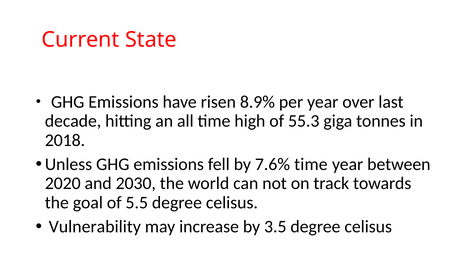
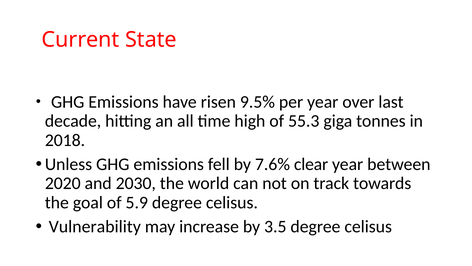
8.9%: 8.9% -> 9.5%
7.6% time: time -> clear
5.5: 5.5 -> 5.9
